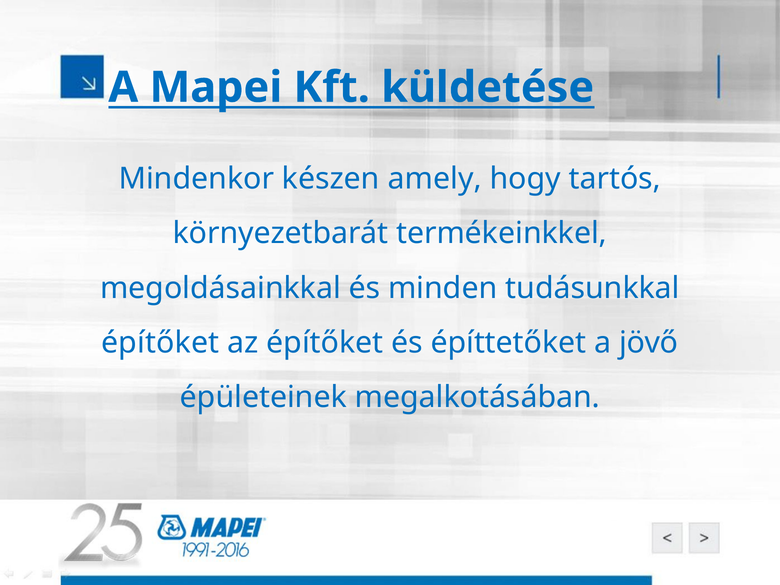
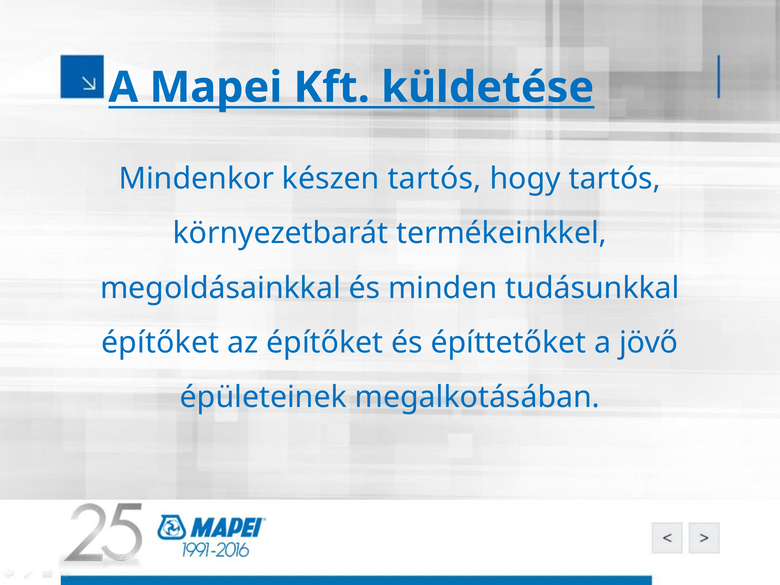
készen amely: amely -> tartós
